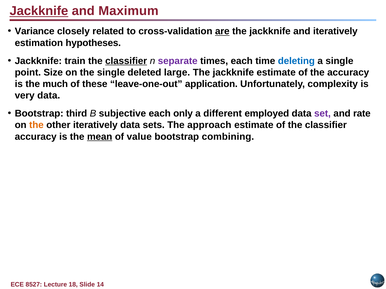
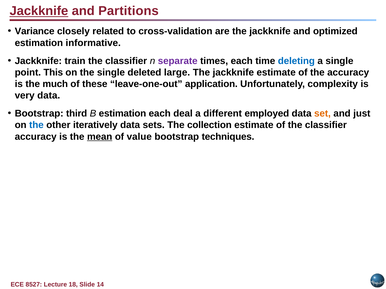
Maximum: Maximum -> Partitions
are underline: present -> none
and iteratively: iteratively -> optimized
hypotheses: hypotheses -> informative
classifier at (126, 61) underline: present -> none
Size: Size -> This
B subjective: subjective -> estimation
only: only -> deal
set colour: purple -> orange
rate: rate -> just
the at (36, 125) colour: orange -> blue
approach: approach -> collection
combining: combining -> techniques
